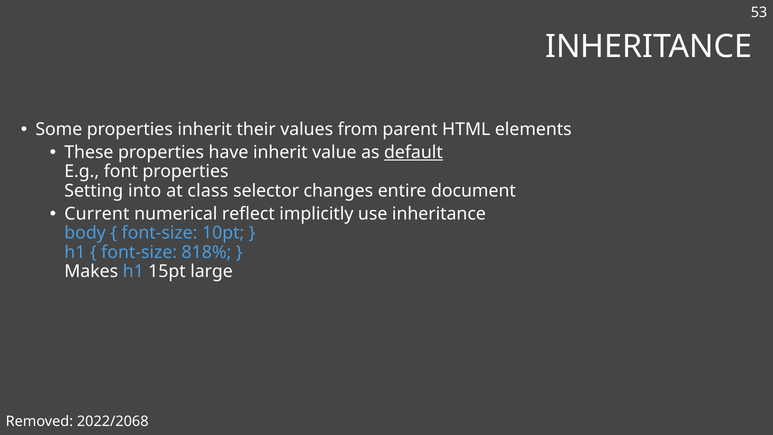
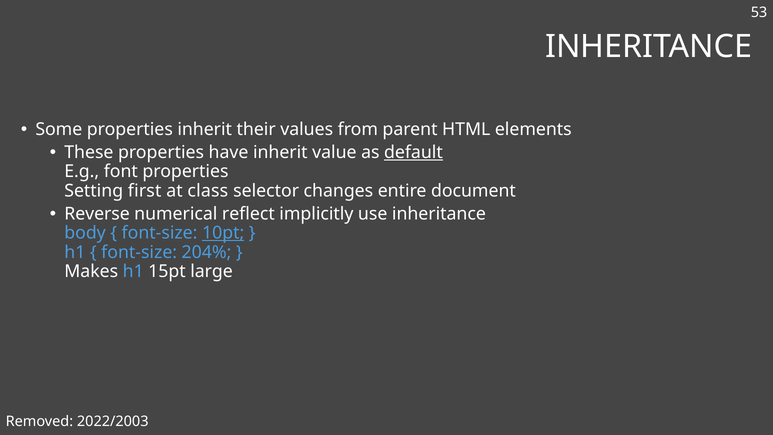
into: into -> first
Current: Current -> Reverse
10pt underline: none -> present
818%: 818% -> 204%
2022/2068: 2022/2068 -> 2022/2003
